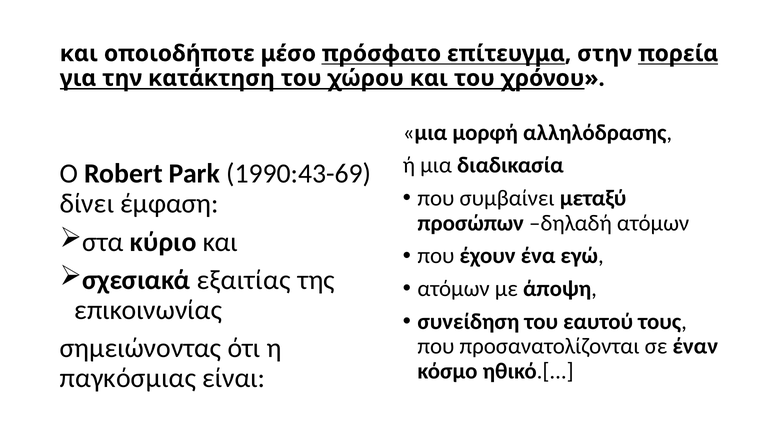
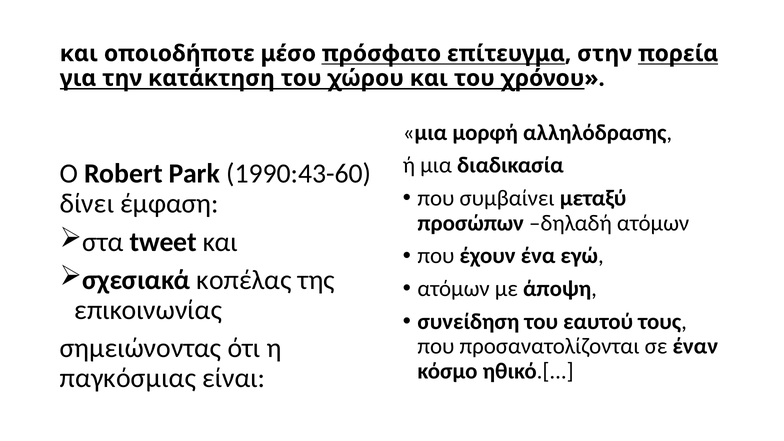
1990:43-69: 1990:43-69 -> 1990:43-60
κύριο: κύριο -> tweet
εξαιτίας: εξαιτίας -> κοπέλας
